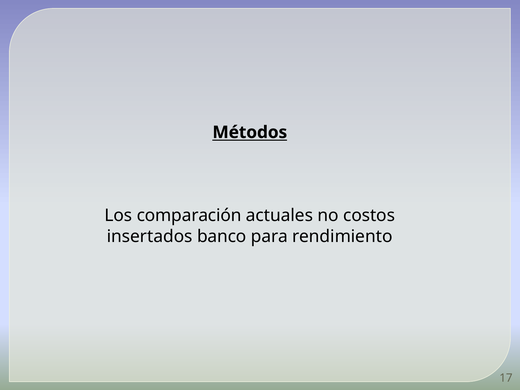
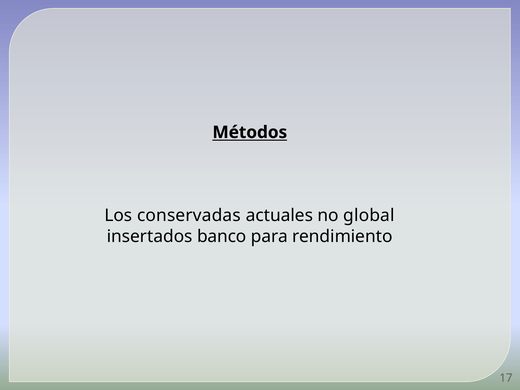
comparación: comparación -> conservadas
costos: costos -> global
